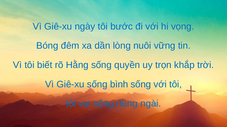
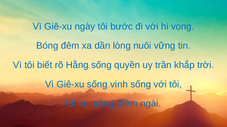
trọn: trọn -> trần
bình: bình -> vinh
dung: dung -> thêm
